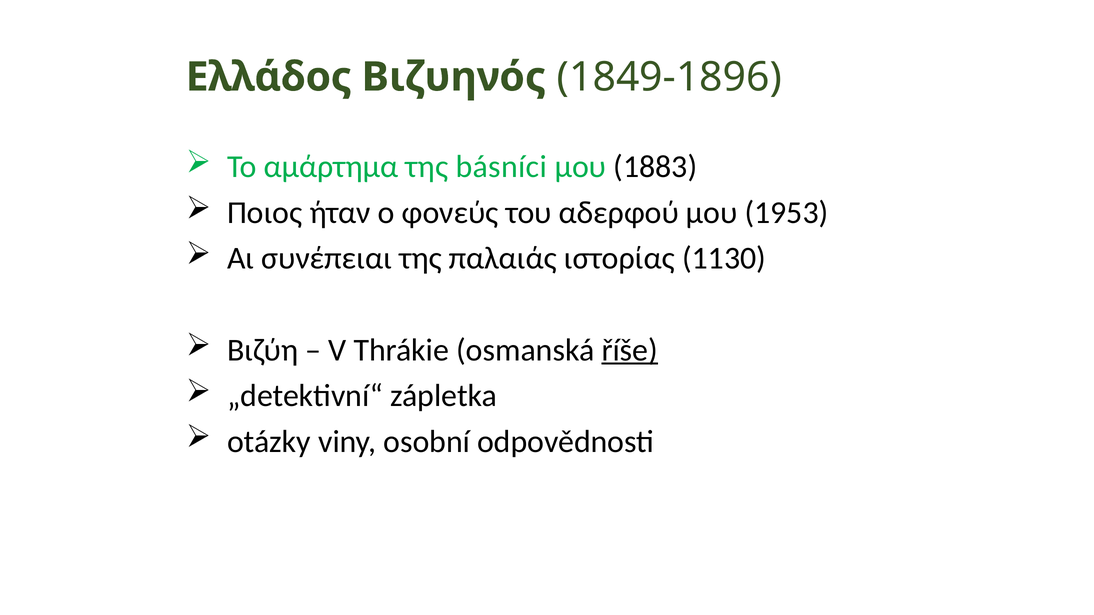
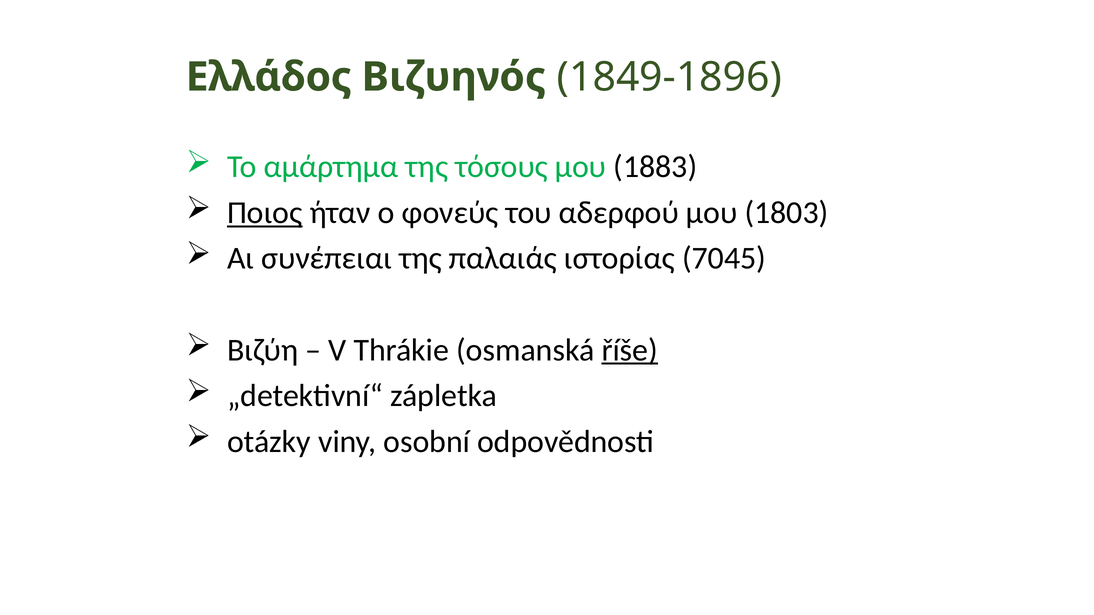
básníci: básníci -> τόσους
Ποιος underline: none -> present
1953: 1953 -> 1803
1130: 1130 -> 7045
